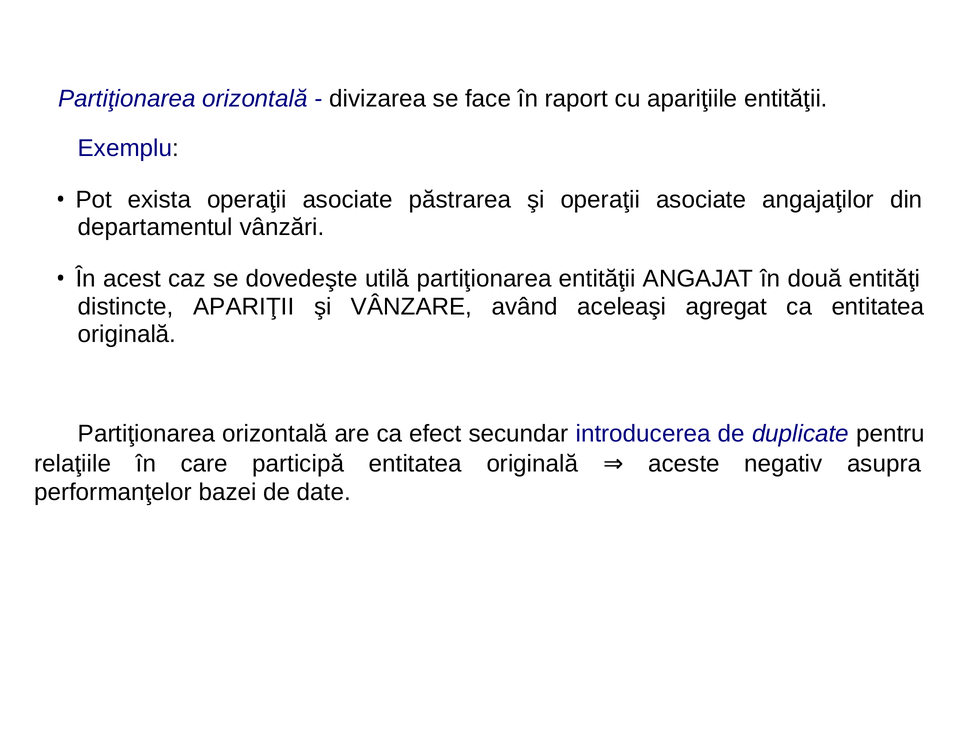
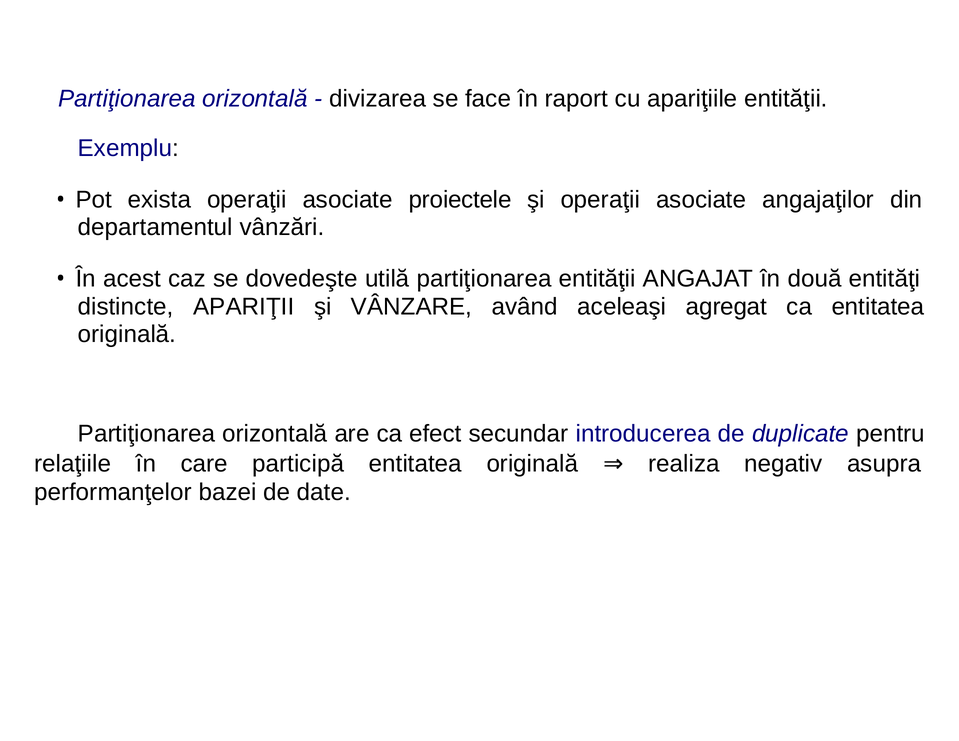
păstrarea: păstrarea -> proiectele
aceste: aceste -> realiza
